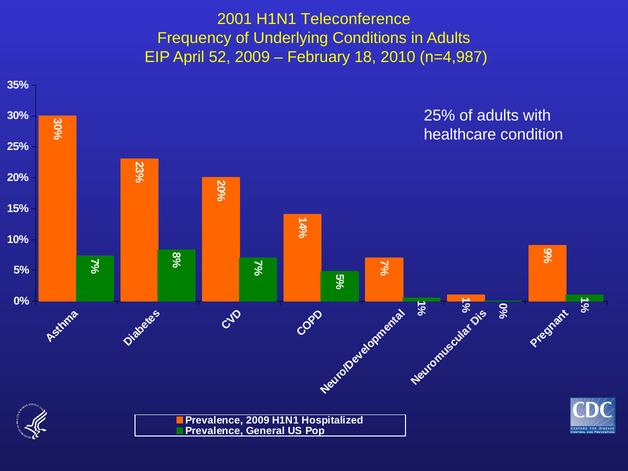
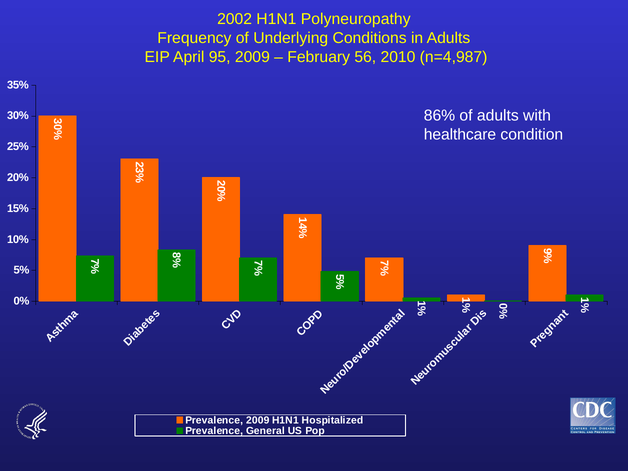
2001: 2001 -> 2002
Teleconference: Teleconference -> Polyneuropathy
52: 52 -> 95
18: 18 -> 56
25% at (439, 116): 25% -> 86%
